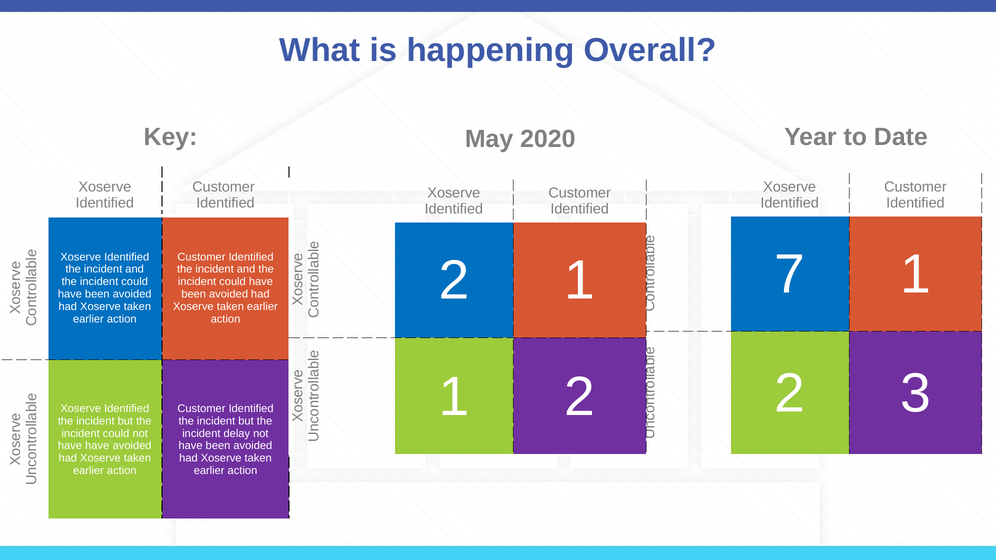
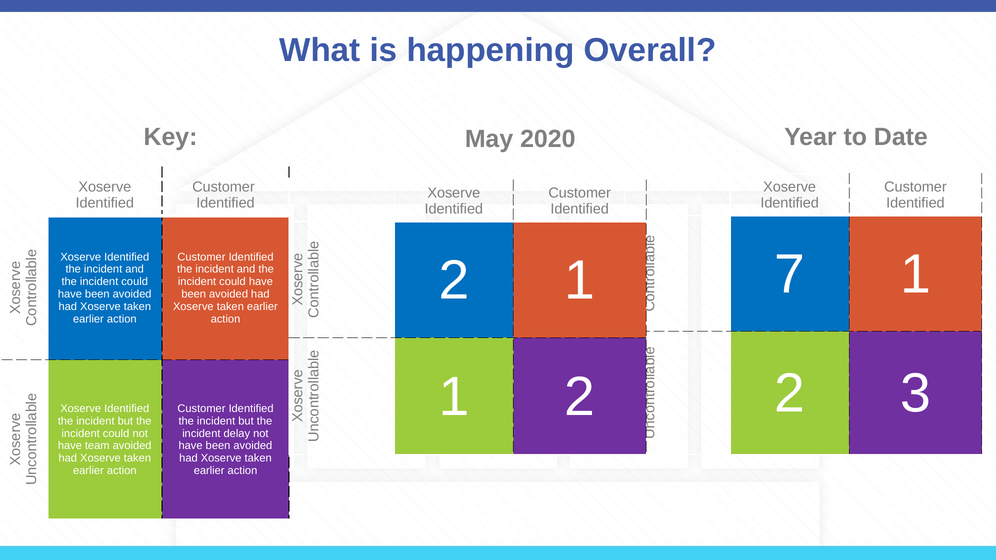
have have: have -> team
